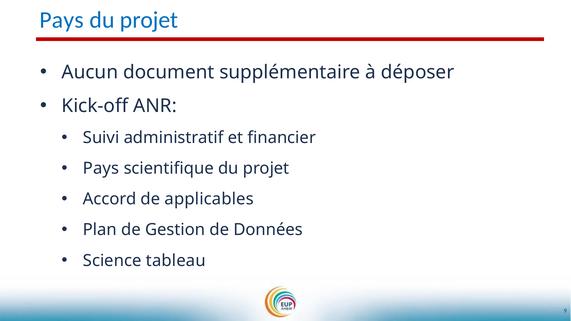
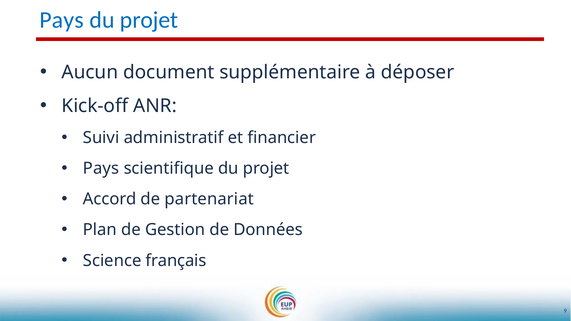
applicables: applicables -> partenariat
tableau: tableau -> français
